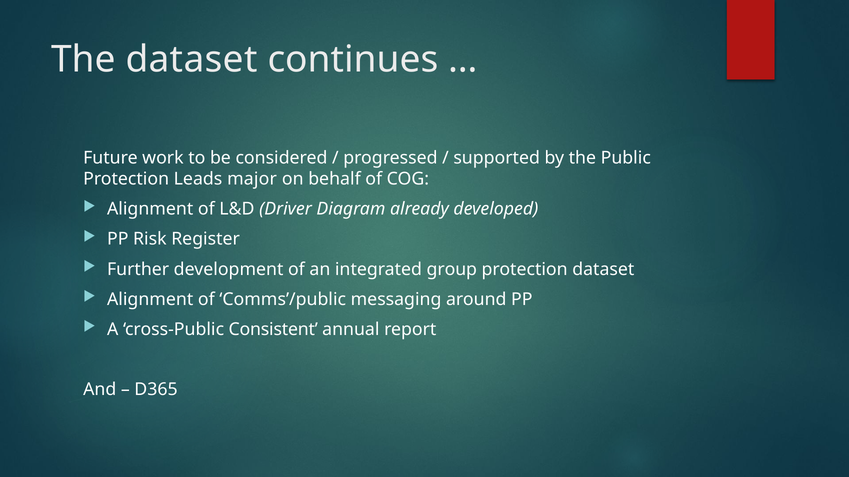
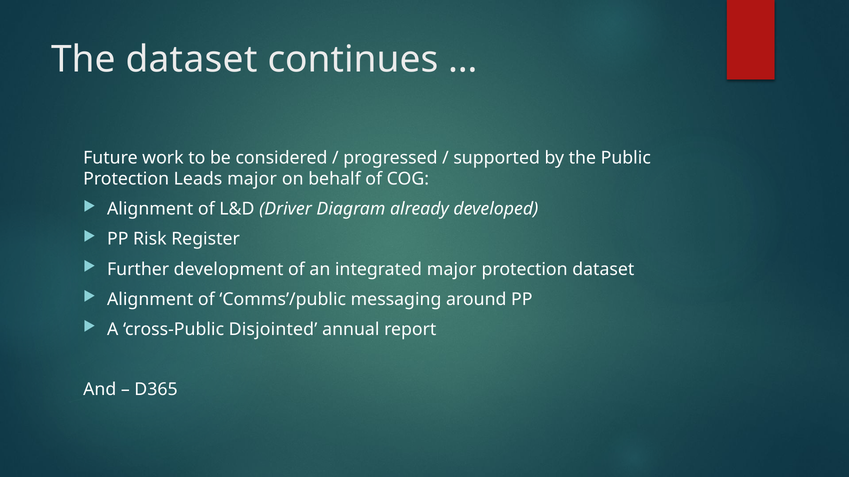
integrated group: group -> major
Consistent: Consistent -> Disjointed
